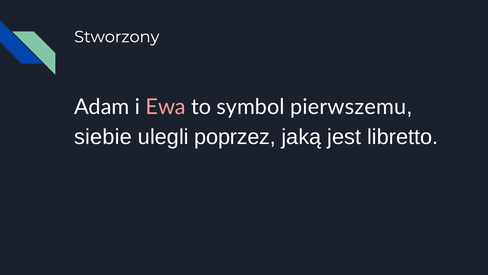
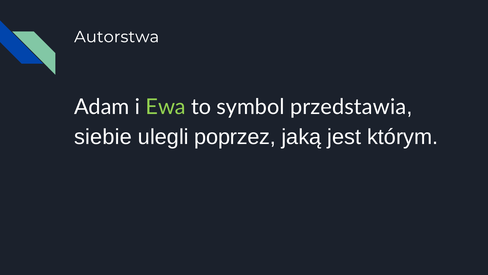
Stworzony: Stworzony -> Autorstwa
Ewa colour: pink -> light green
pierwszemu: pierwszemu -> przedstawia
libretto: libretto -> którym
